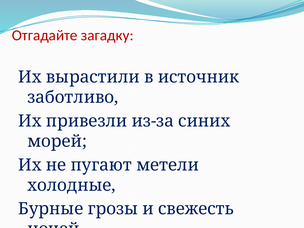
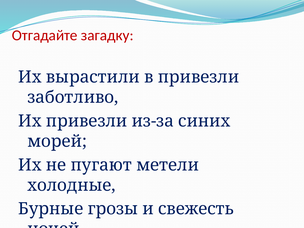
в источник: источник -> привезли
